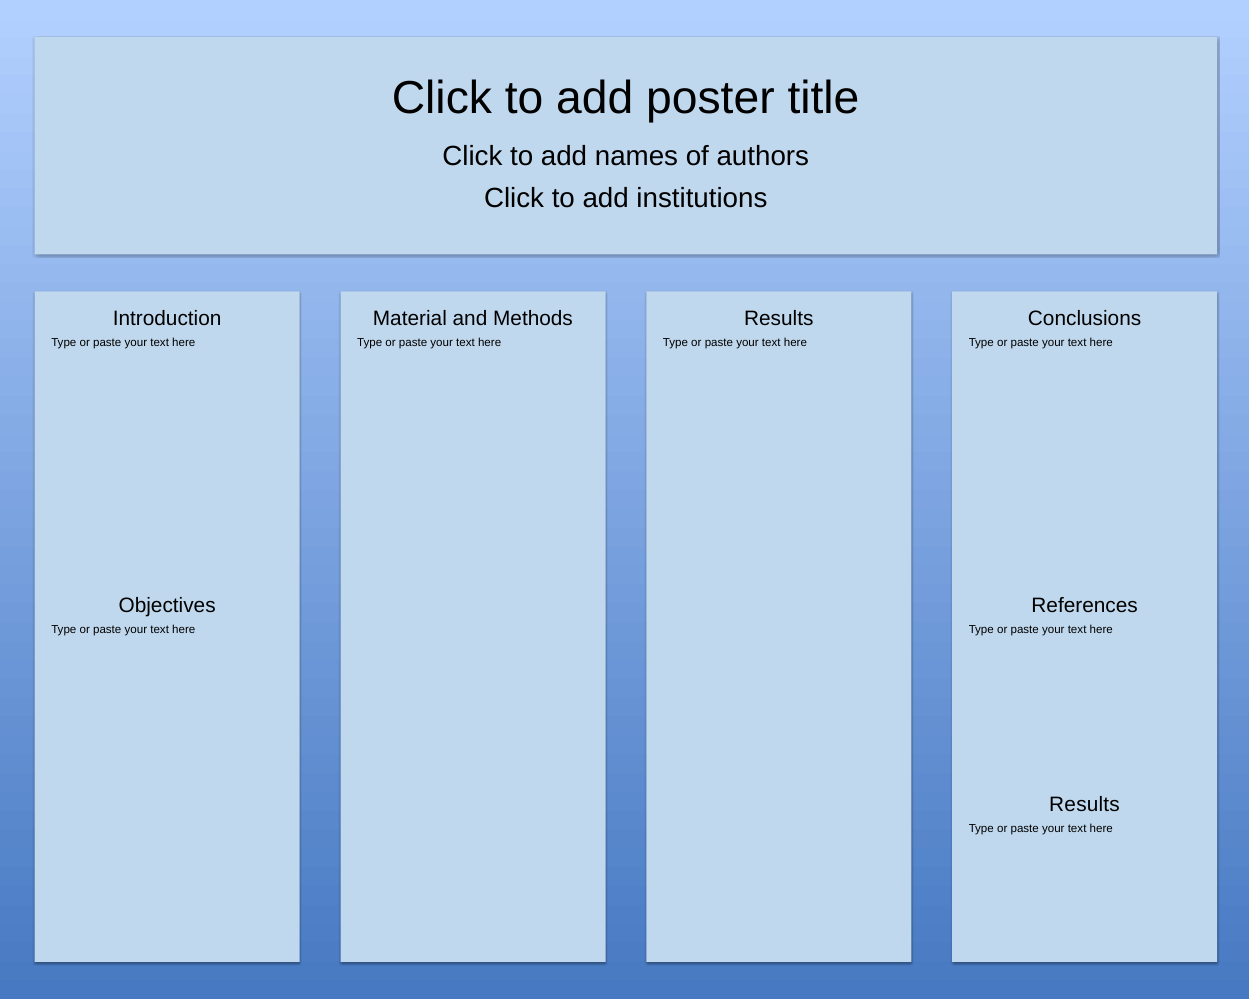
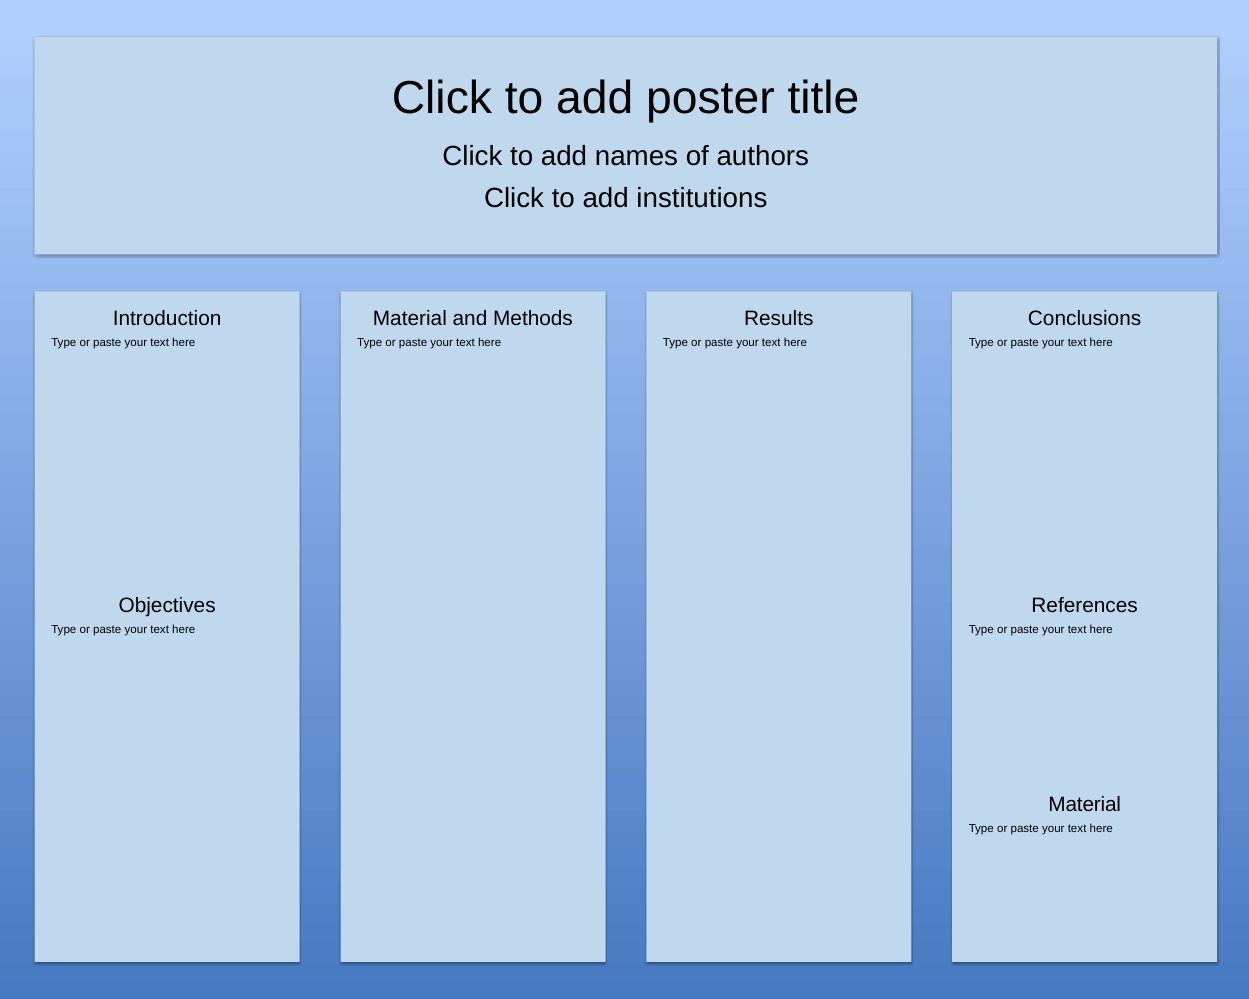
Results at (1085, 805): Results -> Material
